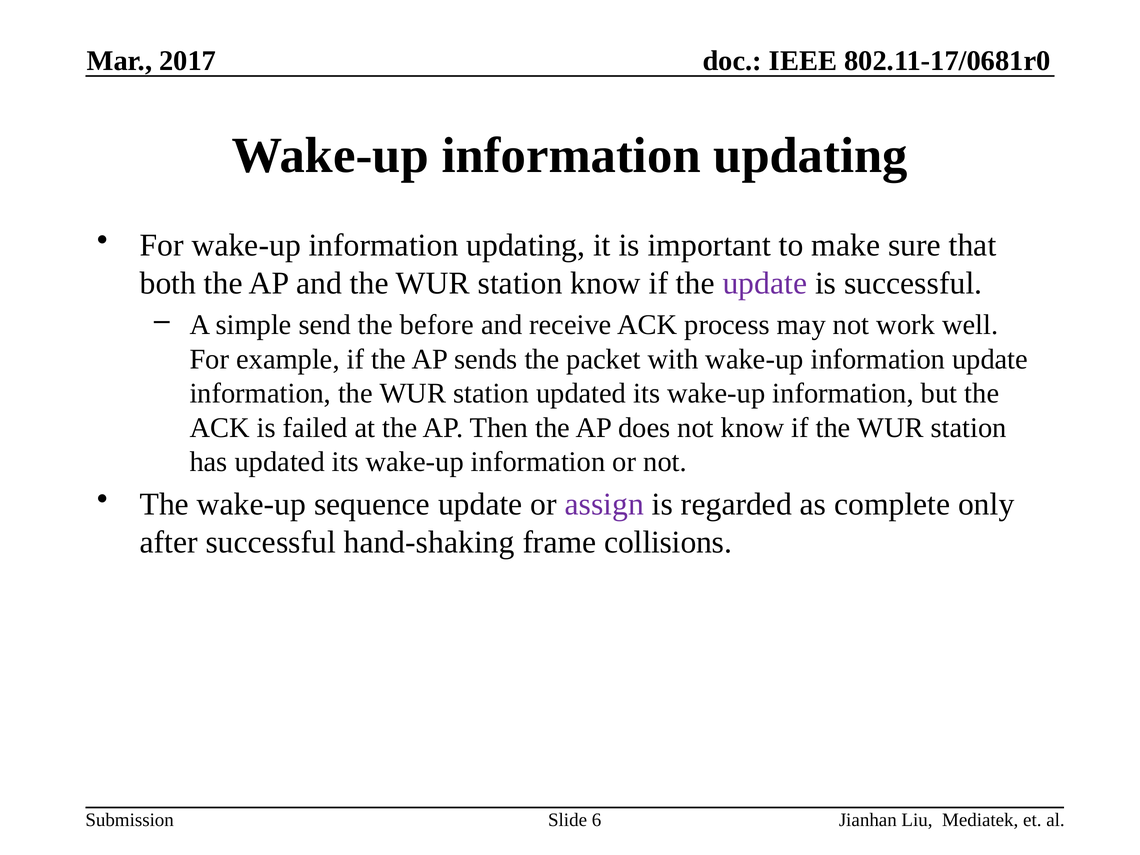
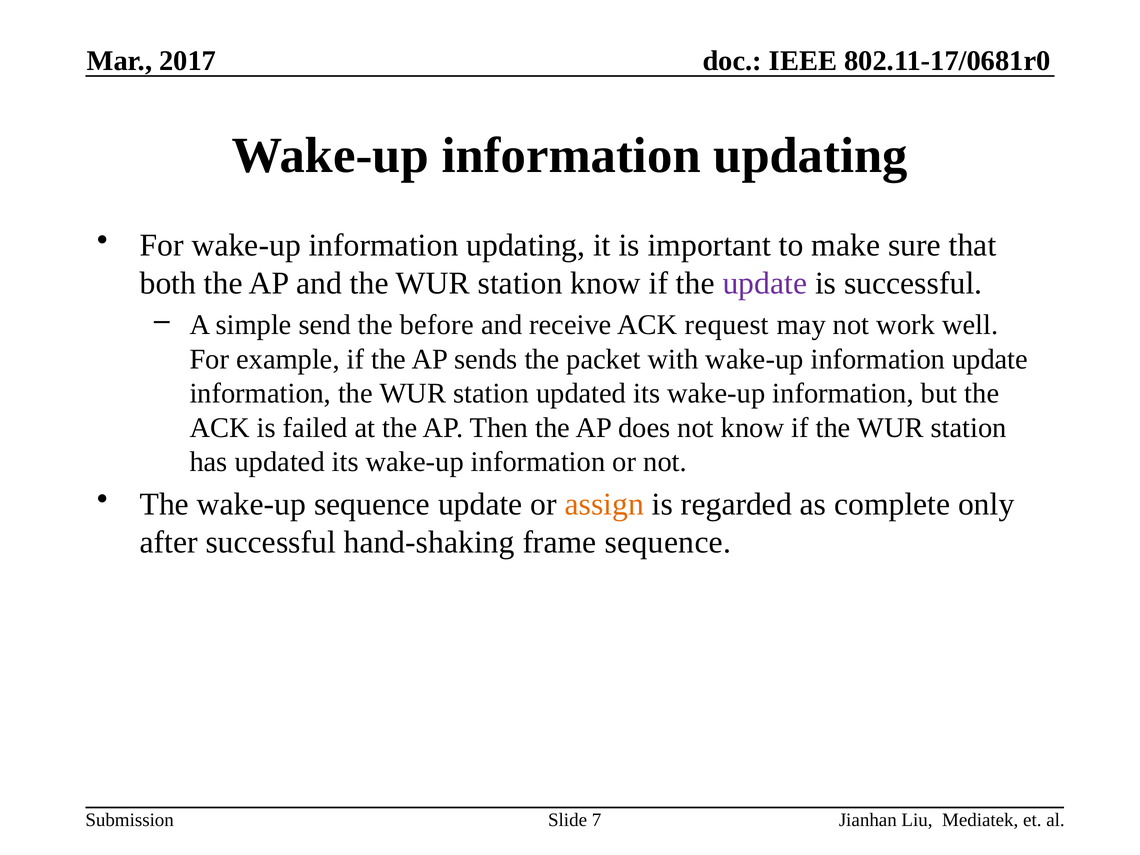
process: process -> request
assign colour: purple -> orange
frame collisions: collisions -> sequence
6: 6 -> 7
